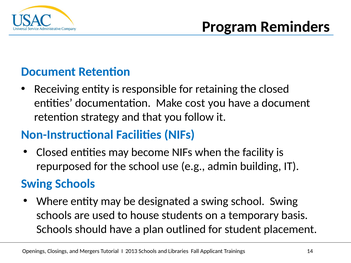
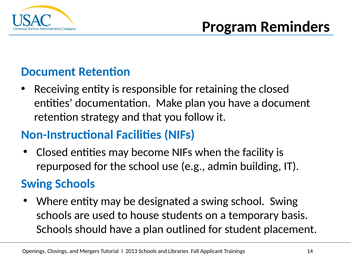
Make cost: cost -> plan
